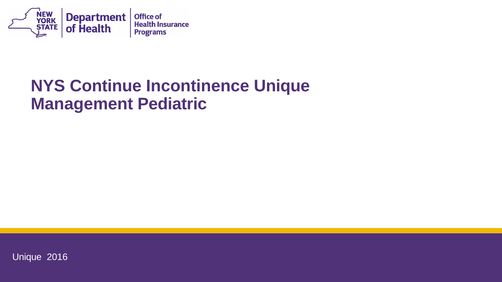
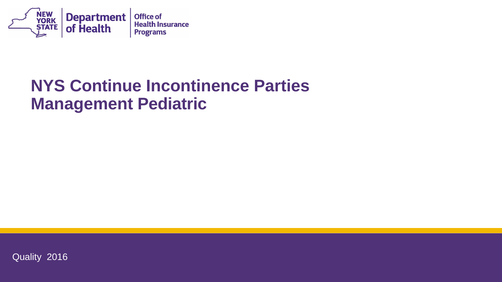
Incontinence Unique: Unique -> Parties
Unique at (27, 257): Unique -> Quality
